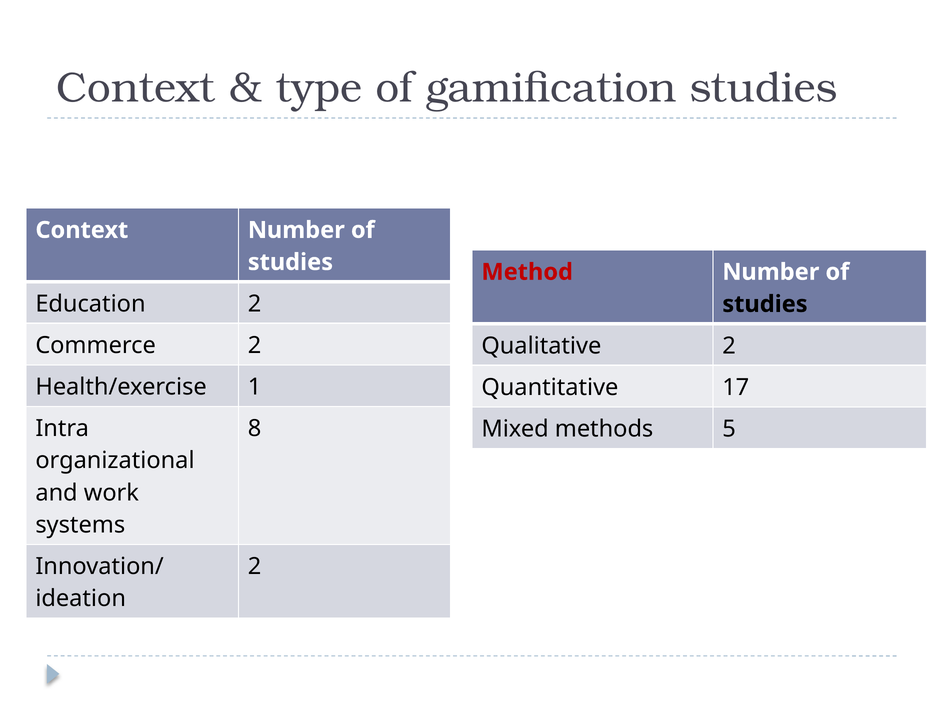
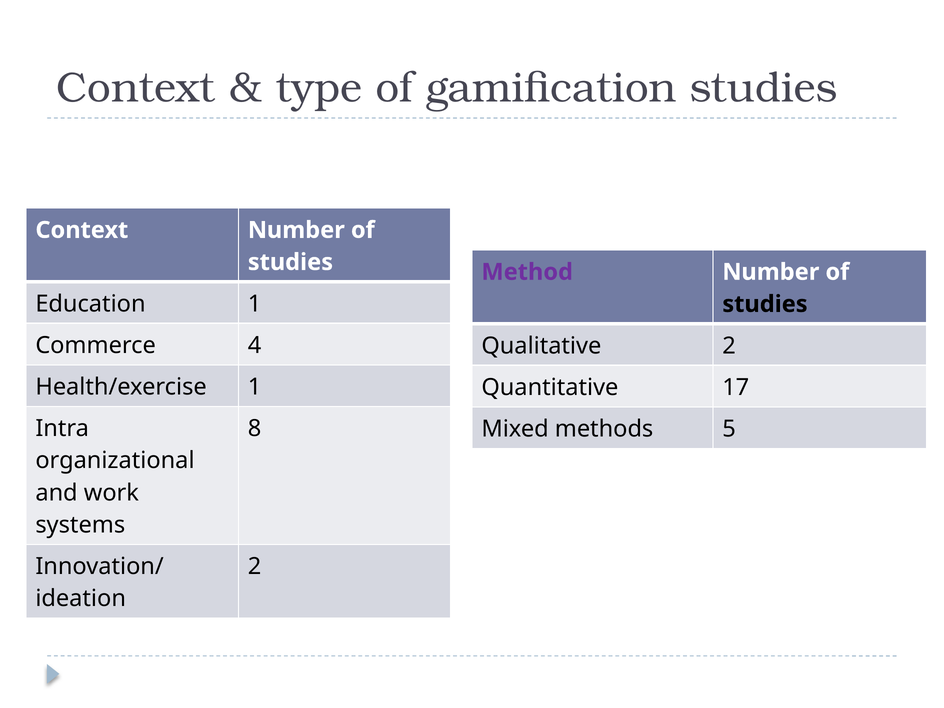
Method colour: red -> purple
Education 2: 2 -> 1
Commerce 2: 2 -> 4
